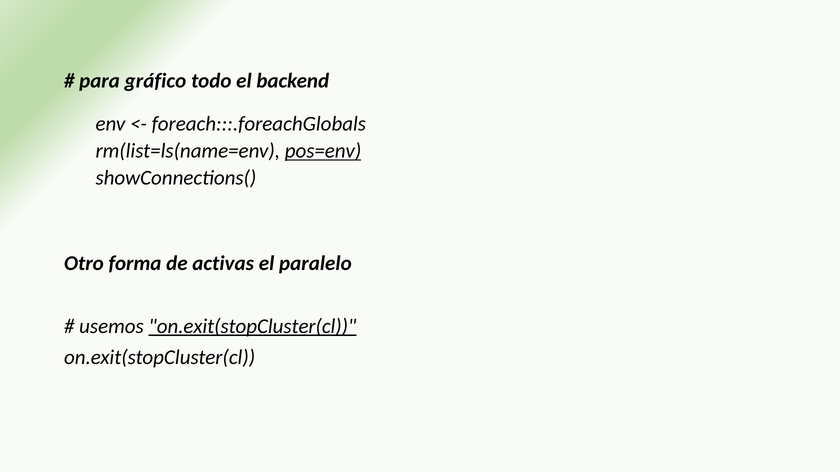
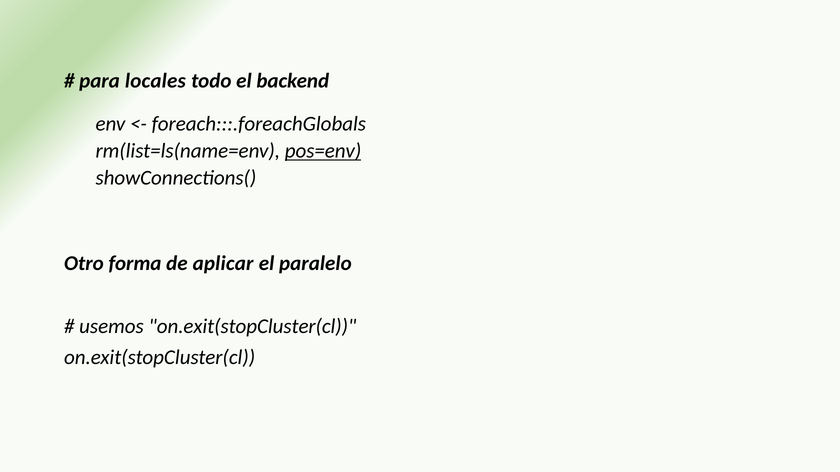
gráfico: gráfico -> locales
activas: activas -> aplicar
on.exit(stopCluster(cl at (252, 327) underline: present -> none
